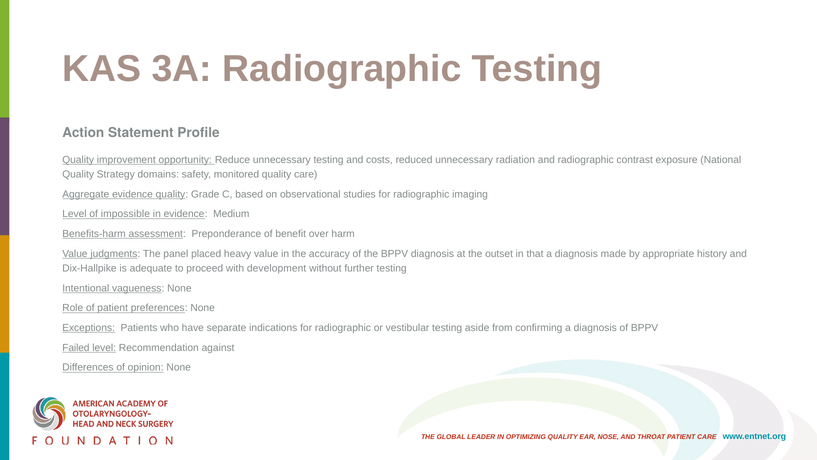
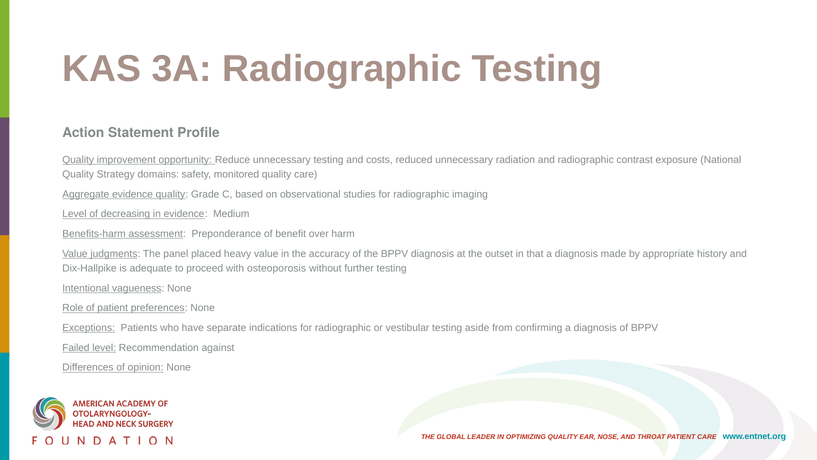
impossible: impossible -> decreasing
development: development -> osteoporosis
